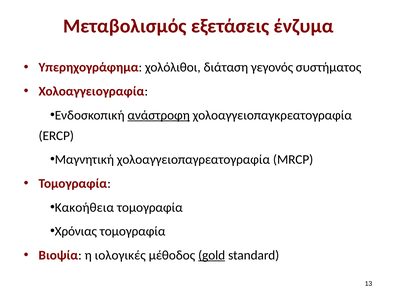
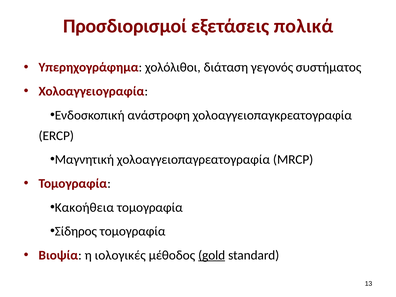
Μεταβολισμός: Μεταβολισμός -> Προσδιορισμοί
ένζυμα: ένζυμα -> πολικά
ανάστροφη underline: present -> none
Χρόνιας: Χρόνιας -> Σίδηρος
